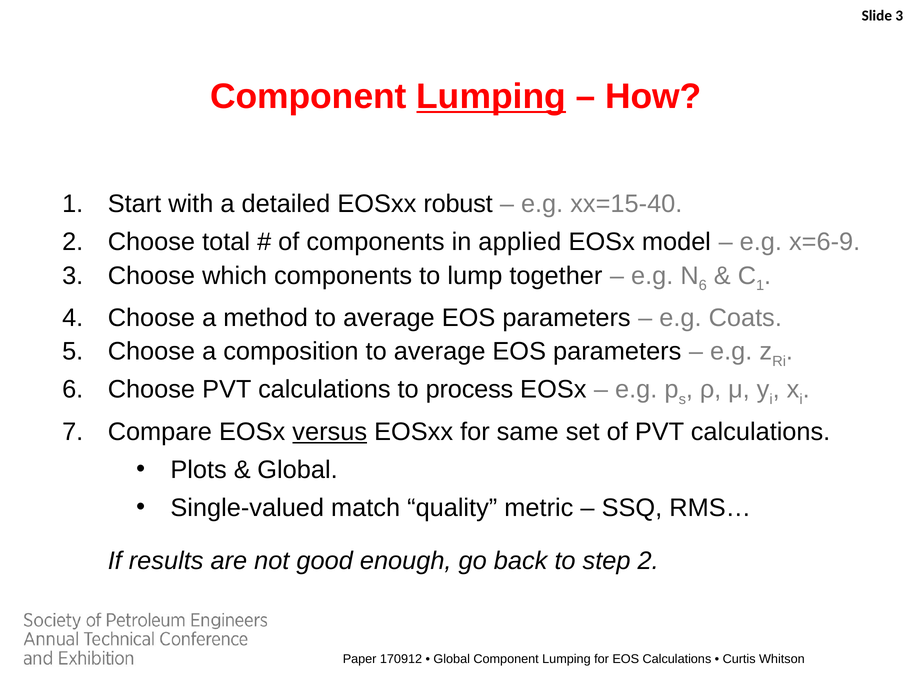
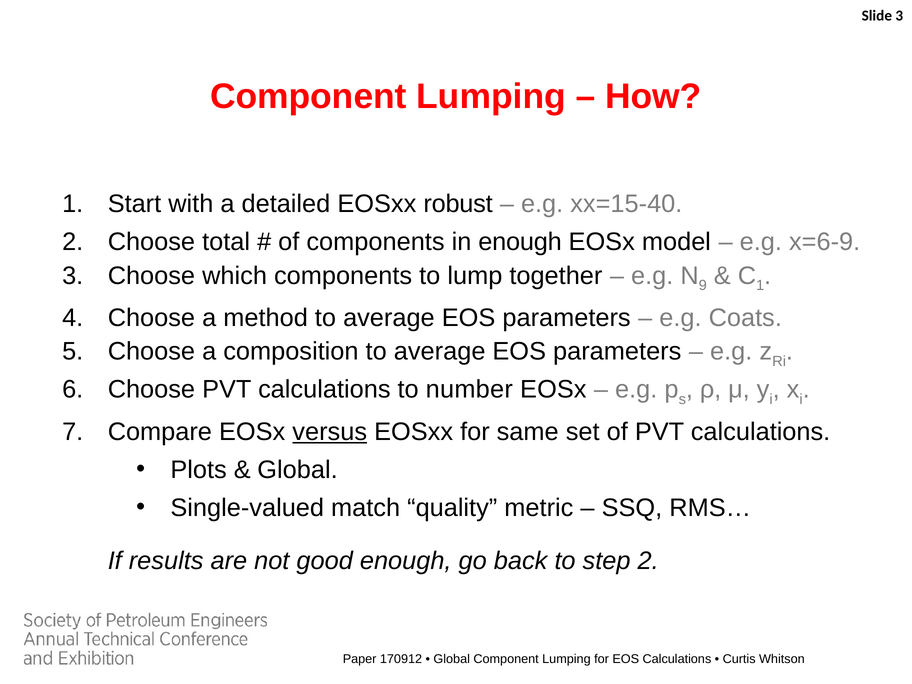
Lumping at (491, 97) underline: present -> none
in applied: applied -> enough
6 at (703, 285): 6 -> 9
process: process -> number
